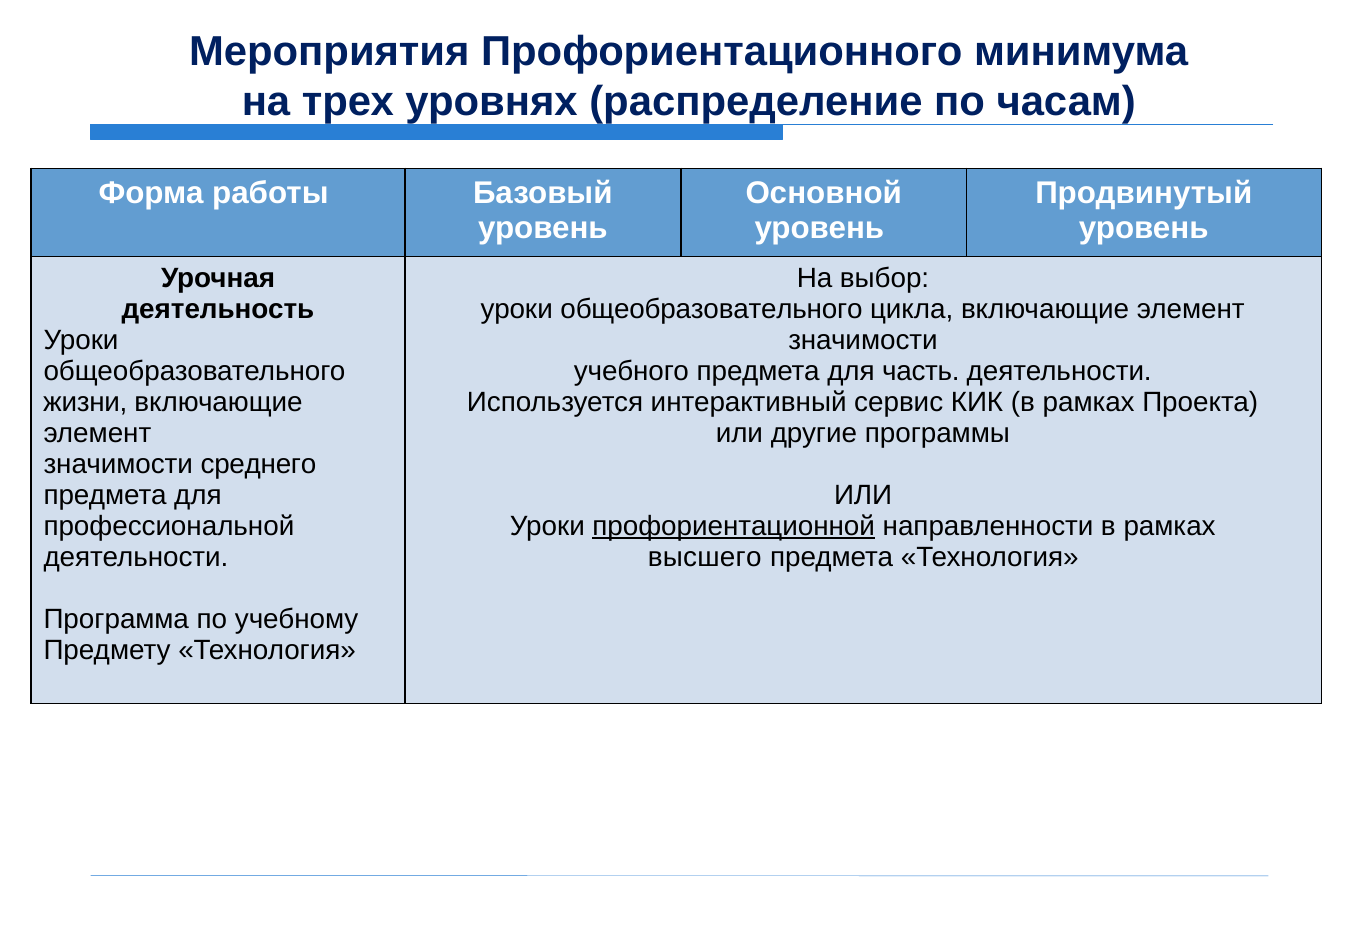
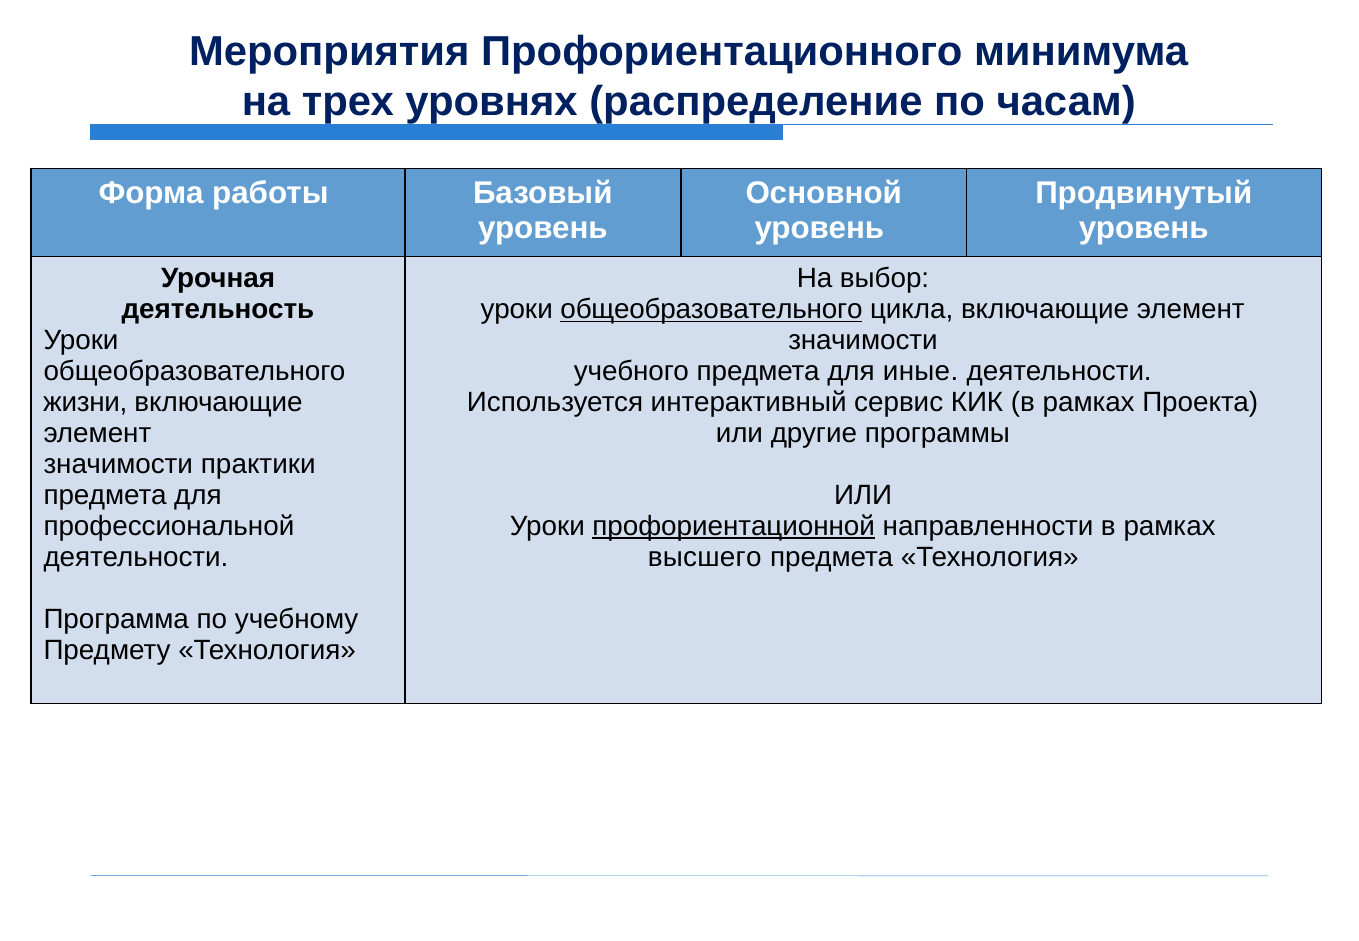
общеобразовательного at (712, 309) underline: none -> present
часть: часть -> иные
среднего: среднего -> практики
